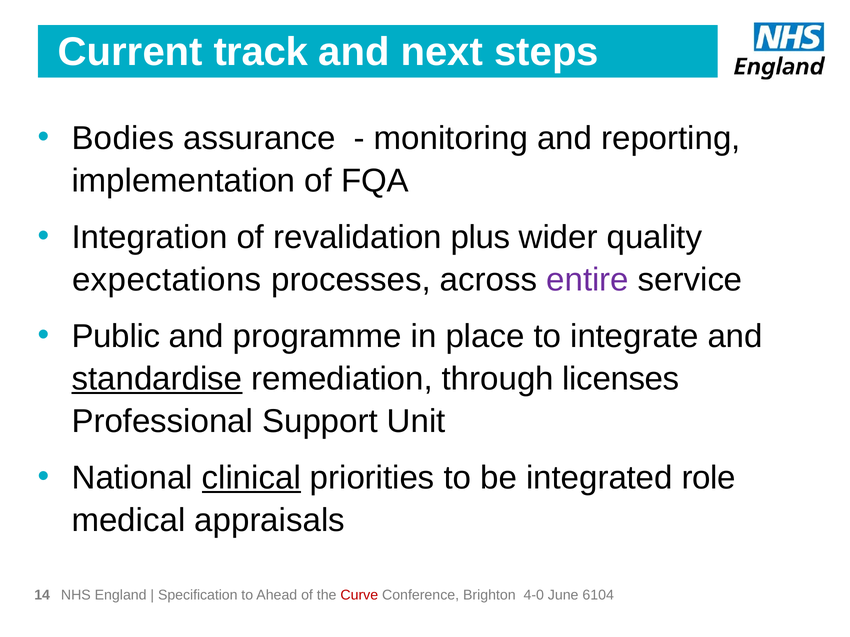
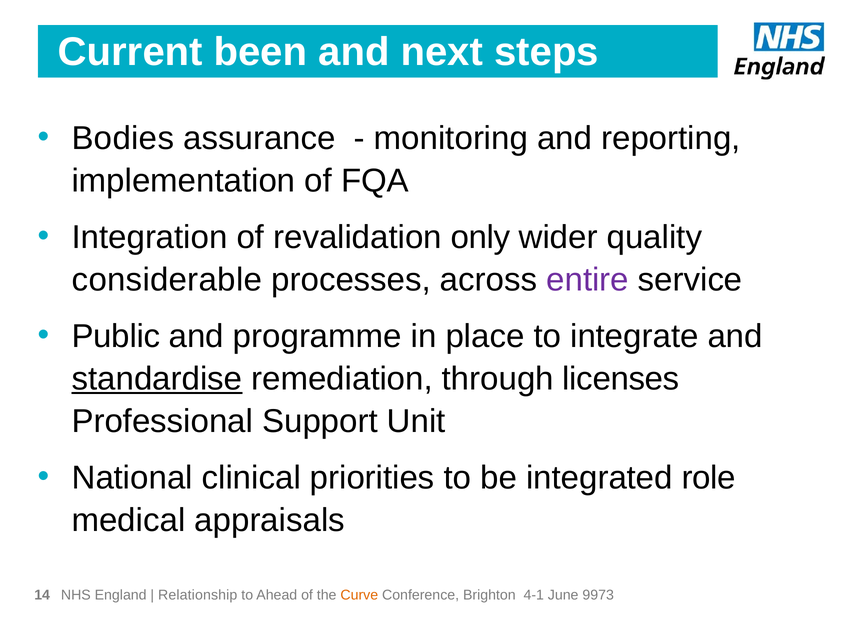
track: track -> been
plus: plus -> only
expectations: expectations -> considerable
clinical underline: present -> none
Specification: Specification -> Relationship
Curve colour: red -> orange
4-0: 4-0 -> 4-1
6104: 6104 -> 9973
